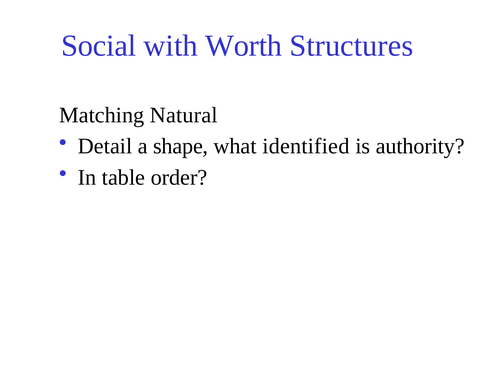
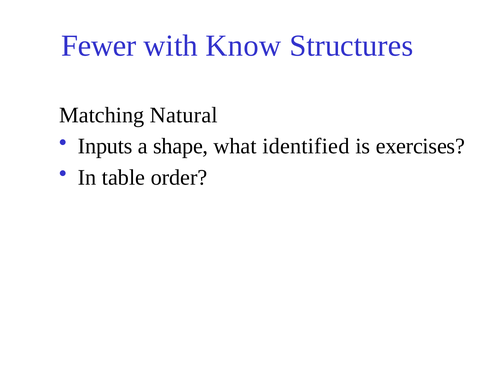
Social: Social -> Fewer
Worth: Worth -> Know
Detail: Detail -> Inputs
authority: authority -> exercises
